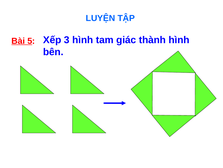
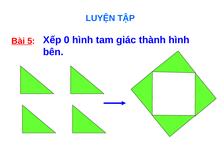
3: 3 -> 0
